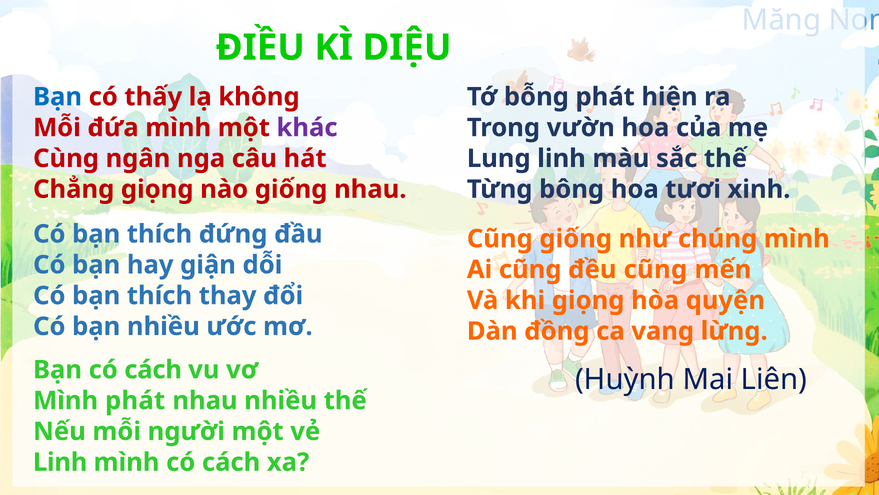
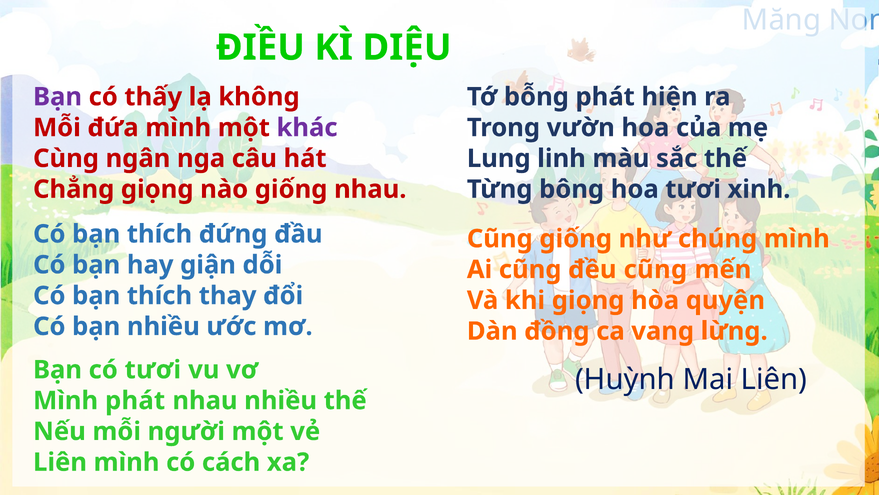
Bạn at (58, 97) colour: blue -> purple
Bạn có cách: cách -> tươi
Linh at (60, 462): Linh -> Liên
